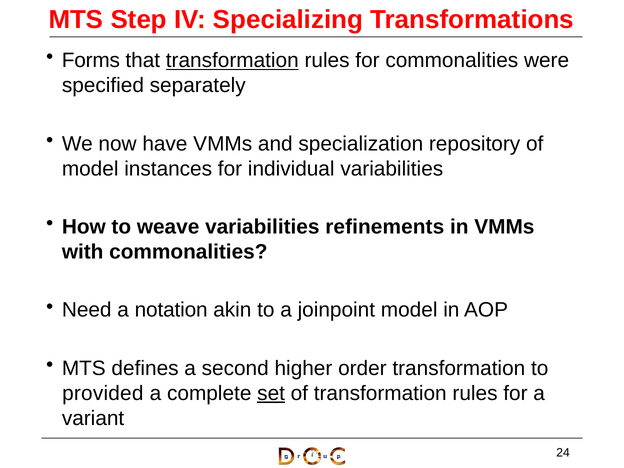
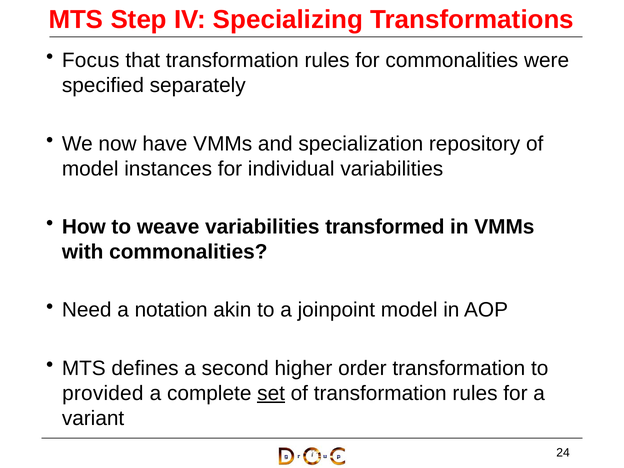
Forms: Forms -> Focus
transformation at (232, 60) underline: present -> none
refinements: refinements -> transformed
